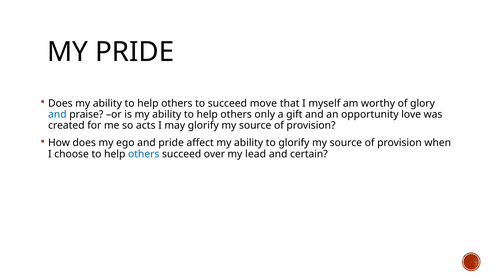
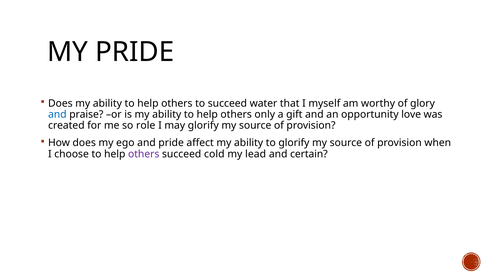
move: move -> water
acts: acts -> role
others at (144, 154) colour: blue -> purple
over: over -> cold
